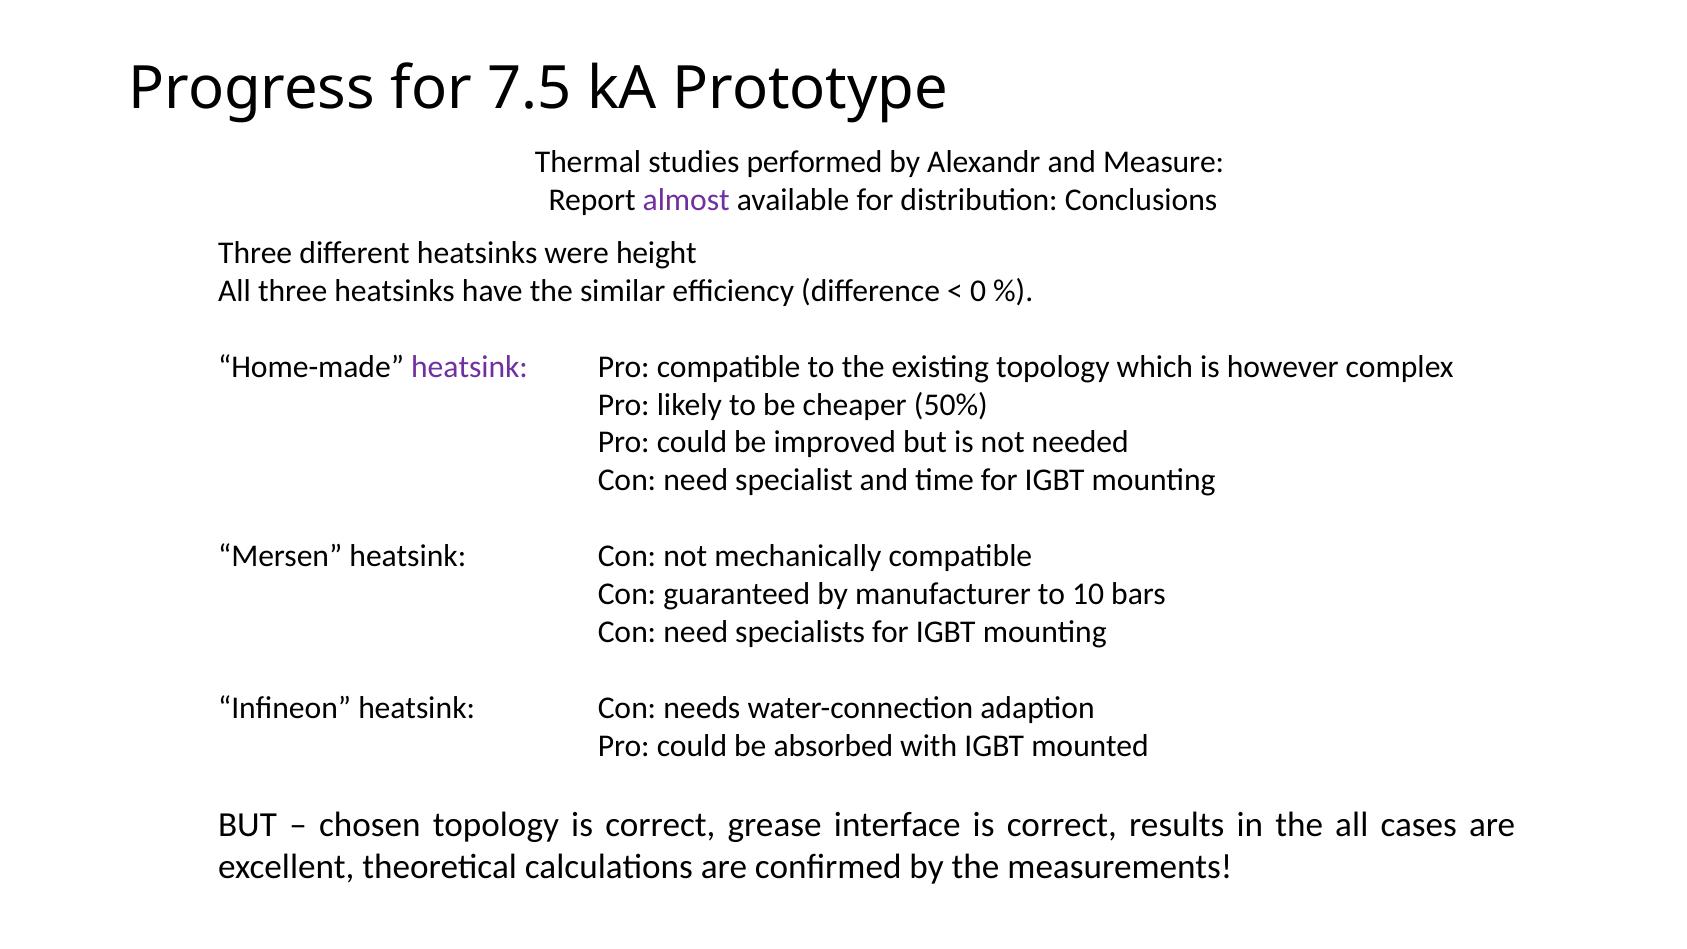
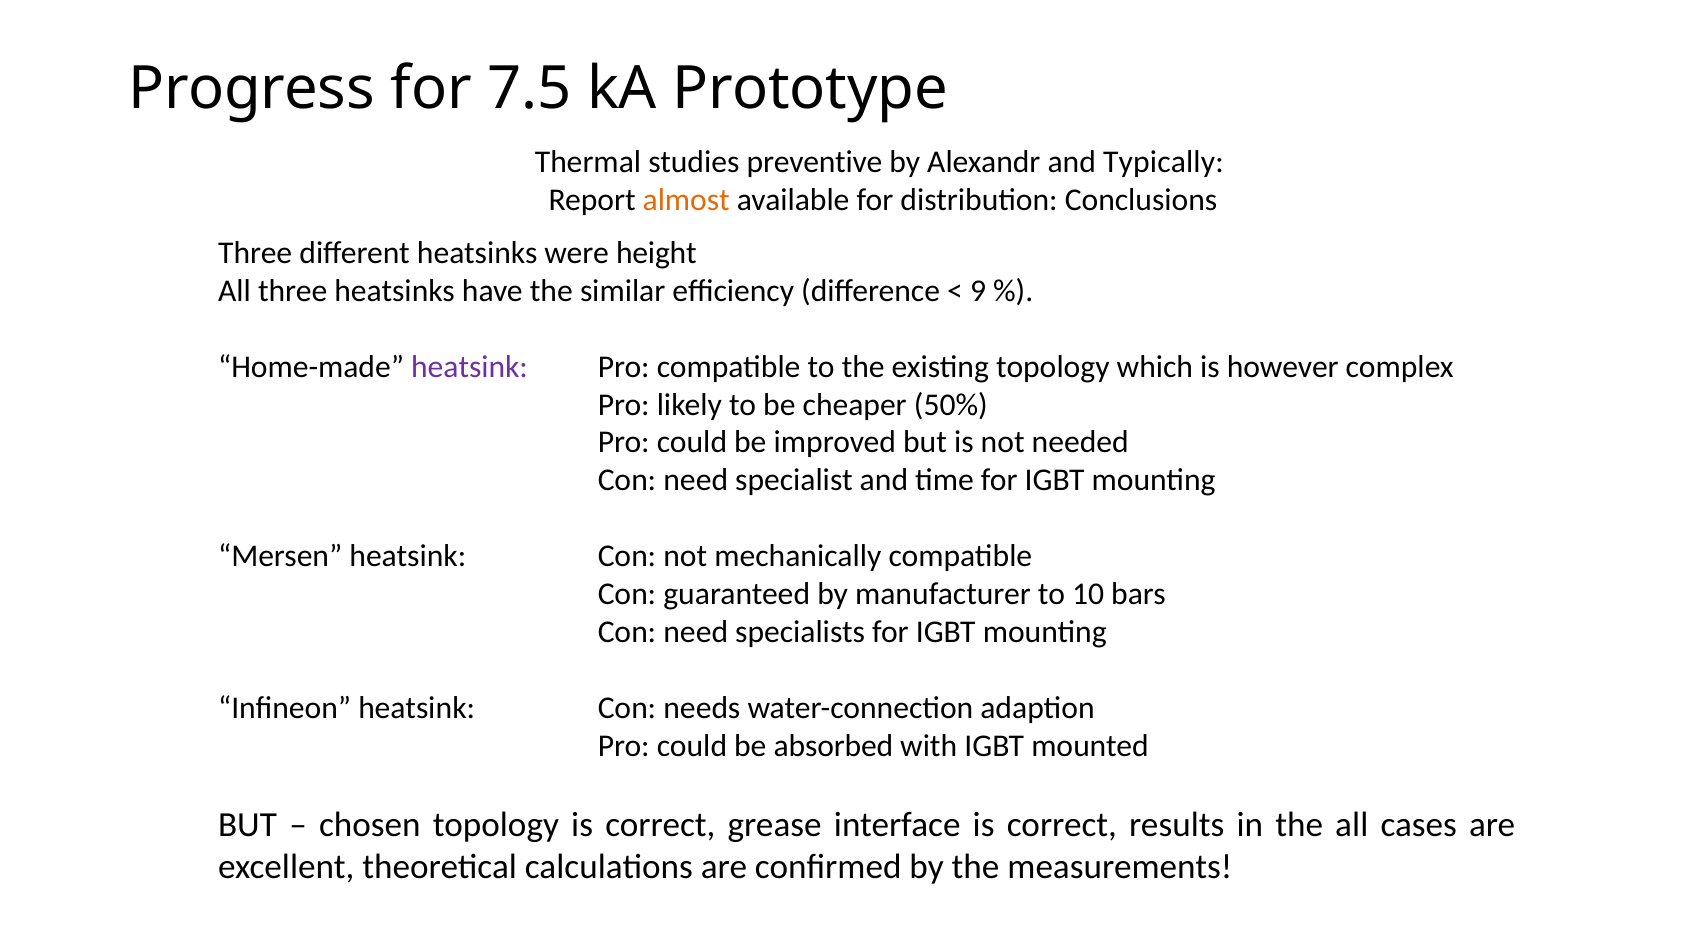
performed: performed -> preventive
Measure: Measure -> Typically
almost colour: purple -> orange
0: 0 -> 9
